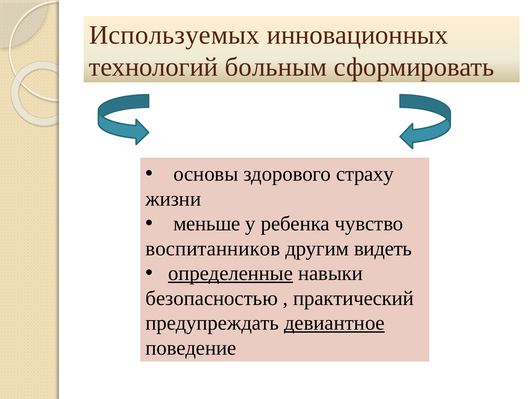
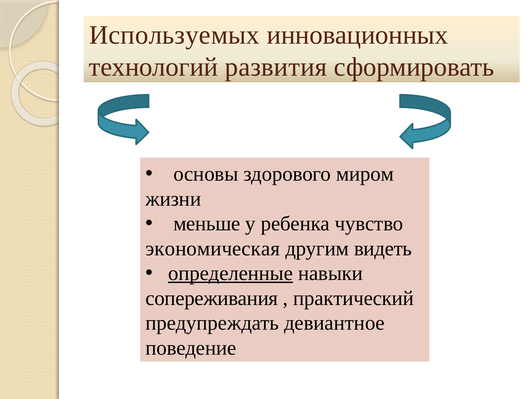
больным: больным -> развития
страху: страху -> миром
воспитанников: воспитанников -> экономическая
безопасностью: безопасностью -> сопереживания
девиантное underline: present -> none
